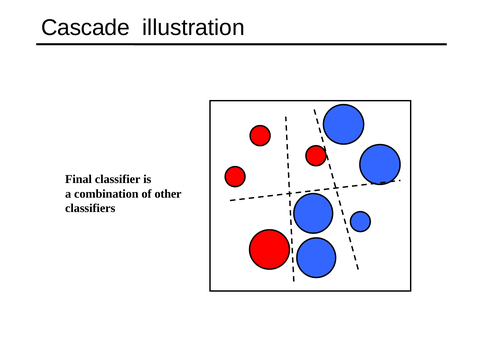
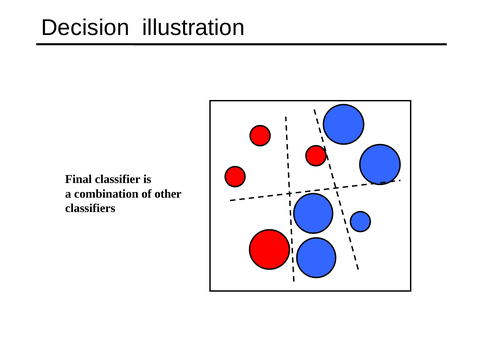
Cascade: Cascade -> Decision
